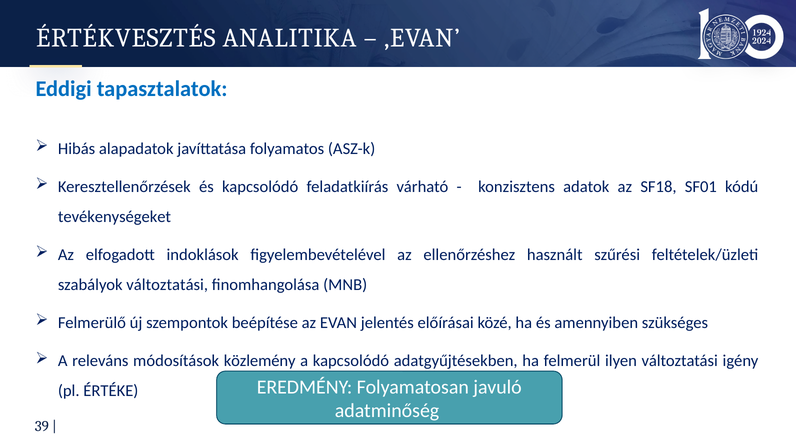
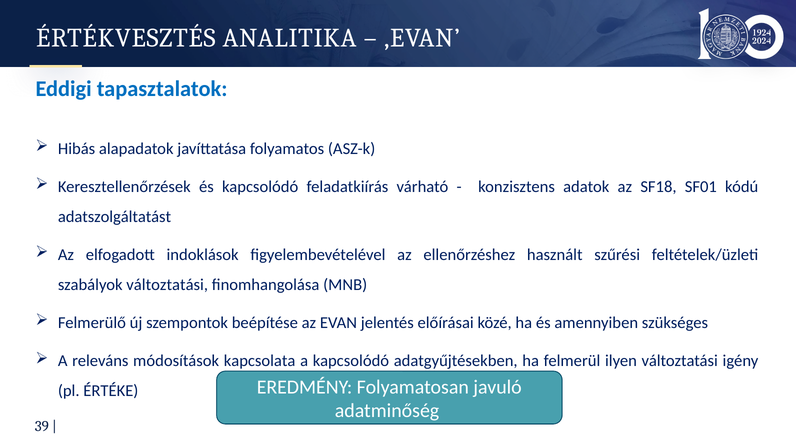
tevékenységeket: tevékenységeket -> adatszolgáltatást
közlemény: közlemény -> kapcsolata
